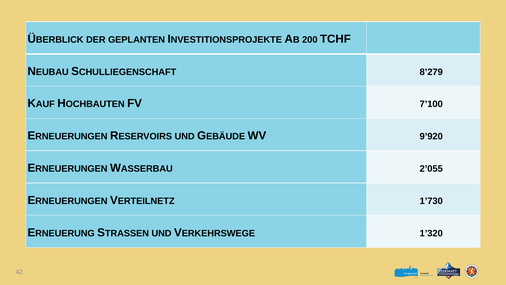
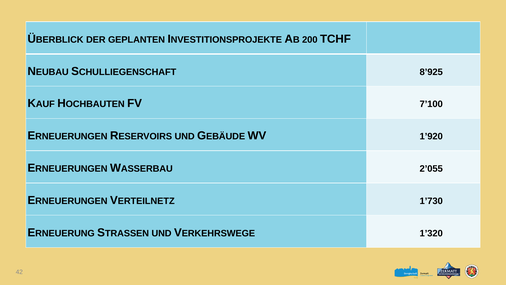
8’279: 8’279 -> 8’925
9’920: 9’920 -> 1’920
